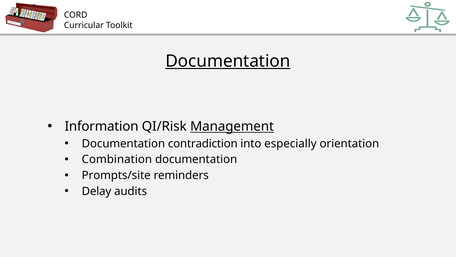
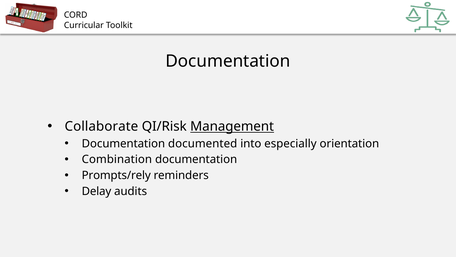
Documentation at (228, 61) underline: present -> none
Information: Information -> Collaborate
contradiction: contradiction -> documented
Prompts/site: Prompts/site -> Prompts/rely
